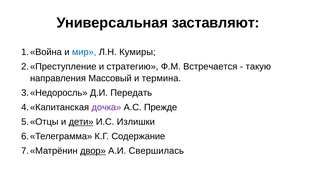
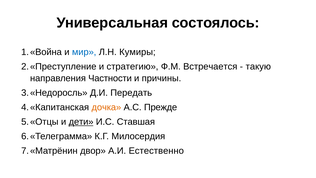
заставляют: заставляют -> состоялось
Массовый: Массовый -> Частности
термина: термина -> причины
дочка colour: purple -> orange
Излишки: Излишки -> Ставшая
Содержание: Содержание -> Милосердия
двор underline: present -> none
Свершилась: Свершилась -> Естественно
